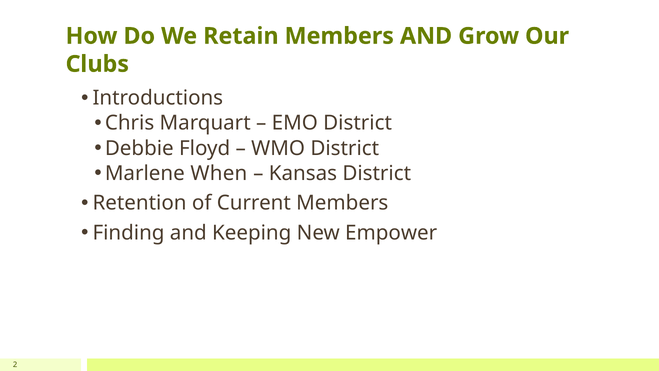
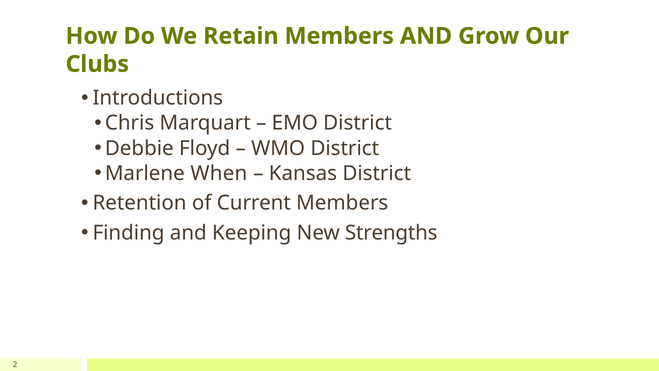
Empower: Empower -> Strengths
